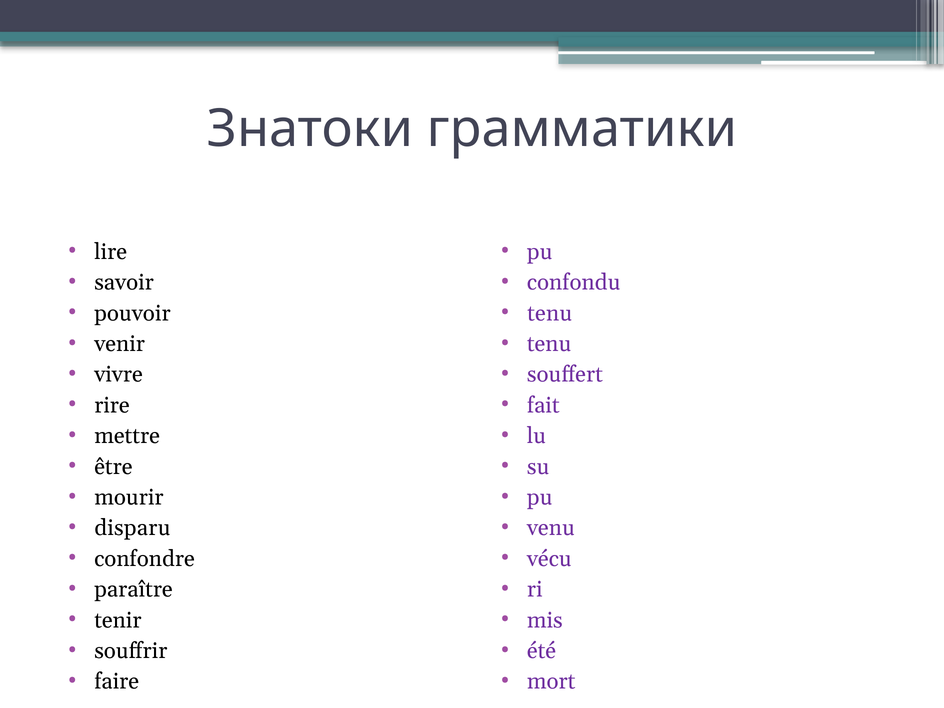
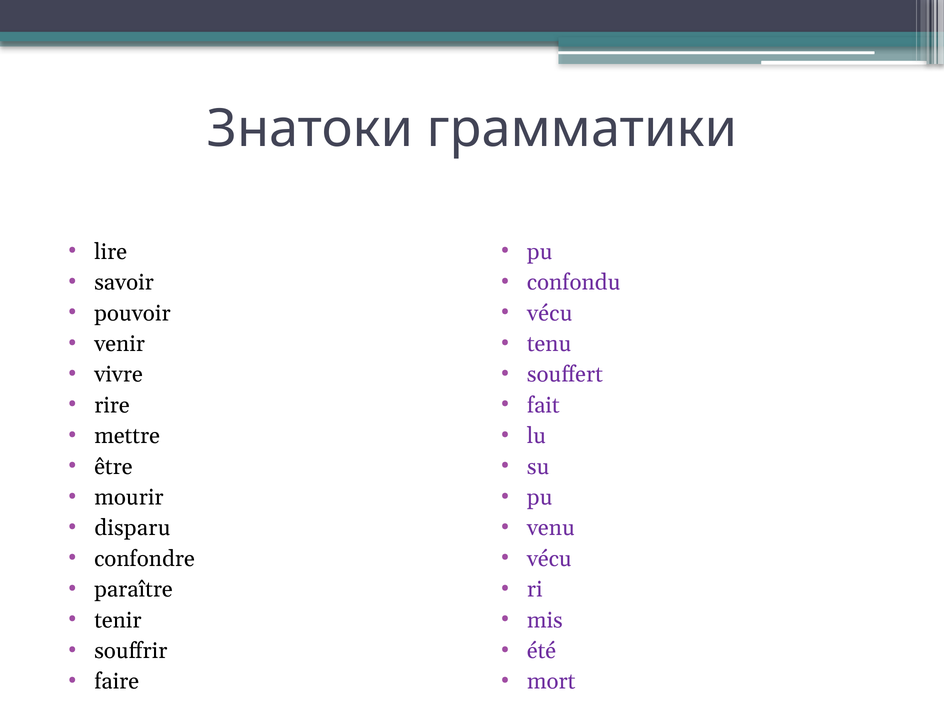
tenu at (550, 313): tenu -> vécu
